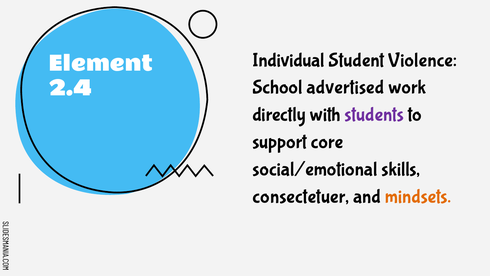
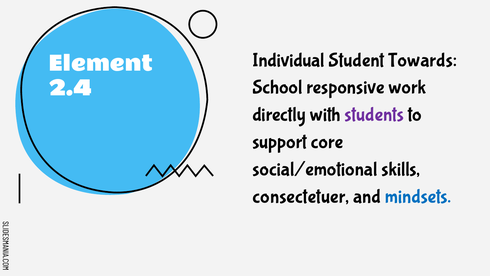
Violence: Violence -> Towards
advertised: advertised -> responsive
mindsets colour: orange -> blue
